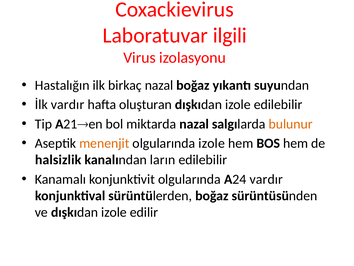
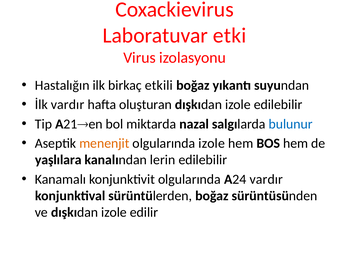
ilgili: ilgili -> etki
birkaç nazal: nazal -> etkili
bulunur colour: orange -> blue
halsizlik: halsizlik -> yaşlılara
ların: ların -> lerin
